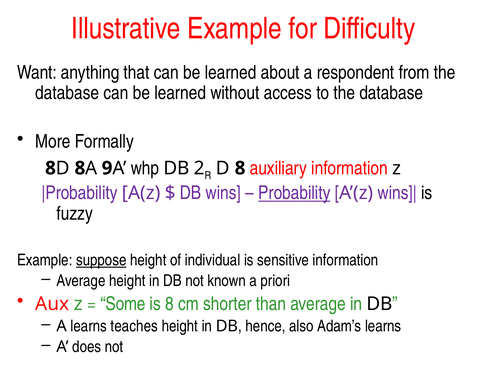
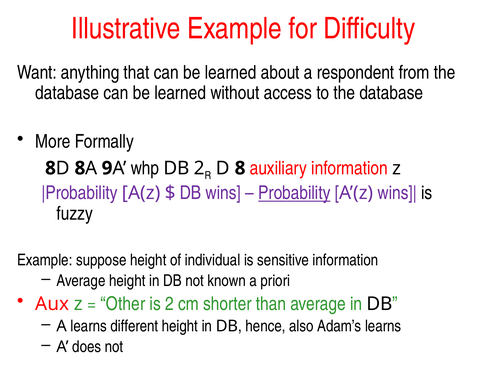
suppose underline: present -> none
Some: Some -> Other
is 8: 8 -> 2
teaches: teaches -> different
